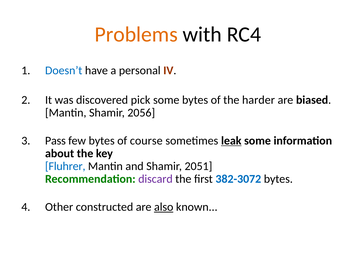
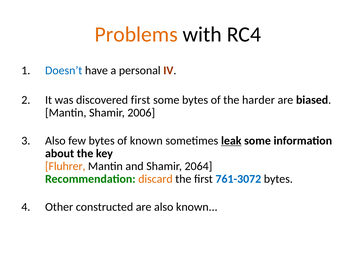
discovered pick: pick -> first
2056: 2056 -> 2006
Pass at (55, 141): Pass -> Also
of course: course -> known
Fluhrer colour: blue -> orange
2051: 2051 -> 2064
discard colour: purple -> orange
382-3072: 382-3072 -> 761-3072
also at (164, 207) underline: present -> none
